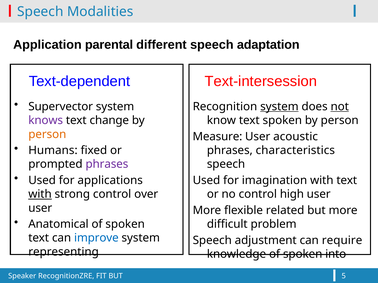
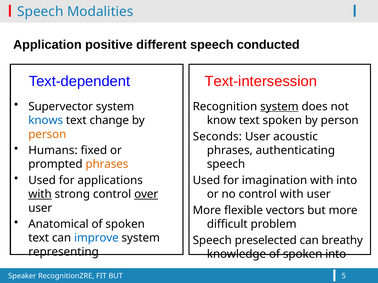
parental: parental -> positive
adaptation: adaptation -> conducted
not underline: present -> none
knows colour: purple -> blue
Measure: Measure -> Seconds
characteristics: characteristics -> authenticating
phrases at (107, 164) colour: purple -> orange
with text: text -> into
over underline: none -> present
control high: high -> with
related: related -> vectors
adjustment: adjustment -> preselected
require: require -> breathy
